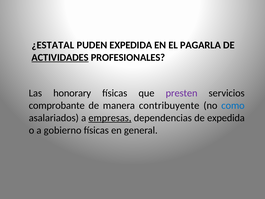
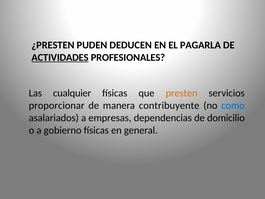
¿ESTATAL: ¿ESTATAL -> ¿PRESTEN
PUDEN EXPEDIDA: EXPEDIDA -> DEDUCEN
honorary: honorary -> cualquier
presten colour: purple -> orange
comprobante: comprobante -> proporcionar
empresas underline: present -> none
de expedida: expedida -> domicilio
